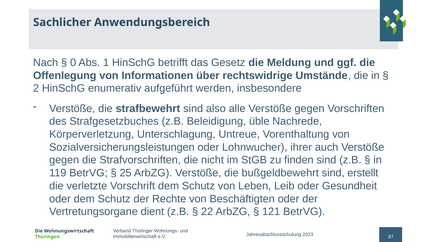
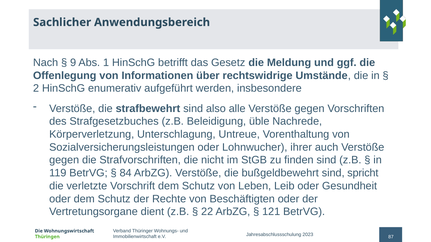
0: 0 -> 9
25: 25 -> 84
erstellt: erstellt -> spricht
